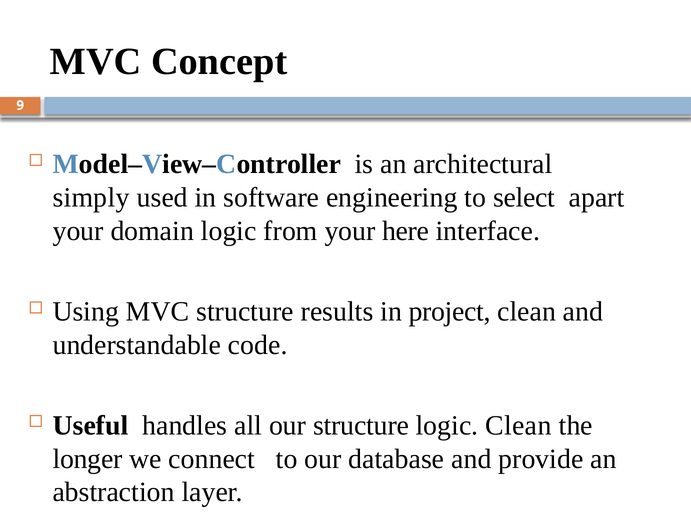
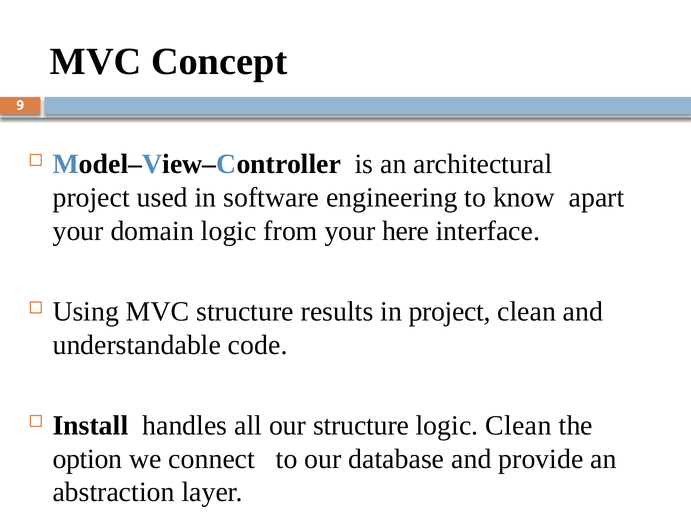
simply at (91, 197): simply -> project
select: select -> know
Useful: Useful -> Install
longer: longer -> option
